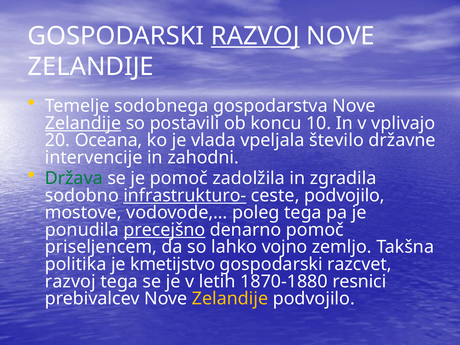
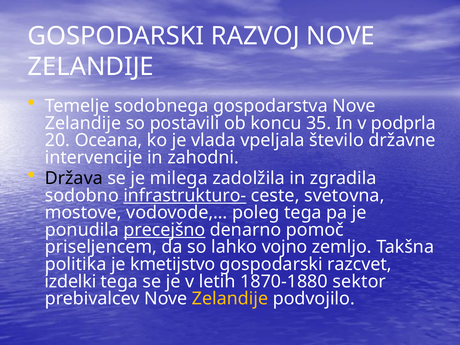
RAZVOJ at (255, 36) underline: present -> none
Zelandije at (83, 123) underline: present -> none
10: 10 -> 35
vplivajo: vplivajo -> podprla
Država colour: green -> black
je pomoč: pomoč -> milega
ceste podvojilo: podvojilo -> svetovna
razvoj at (70, 281): razvoj -> izdelki
resnici: resnici -> sektor
